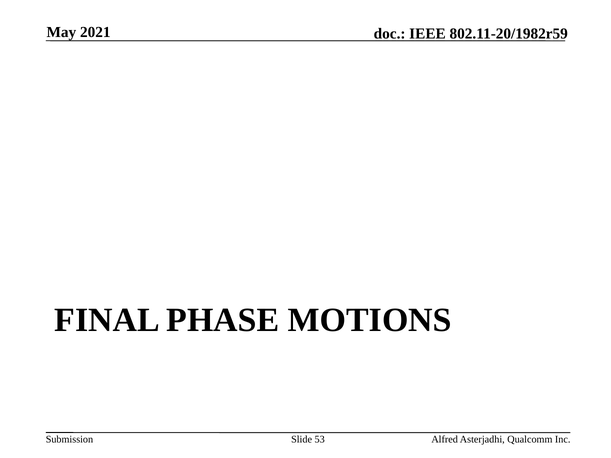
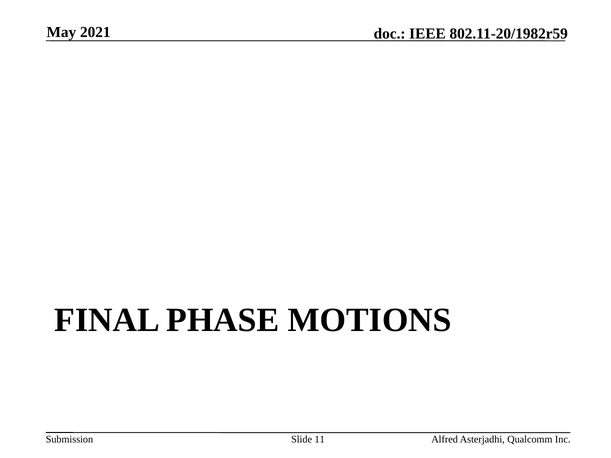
53: 53 -> 11
